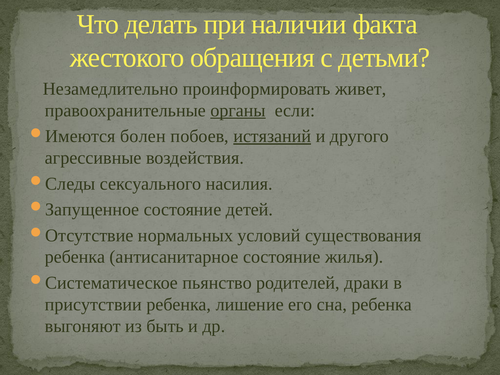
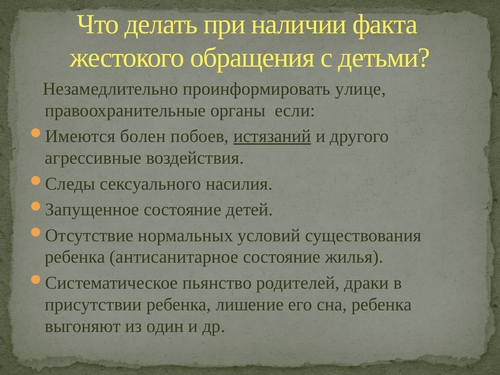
живет: живет -> улице
органы underline: present -> none
быть: быть -> один
